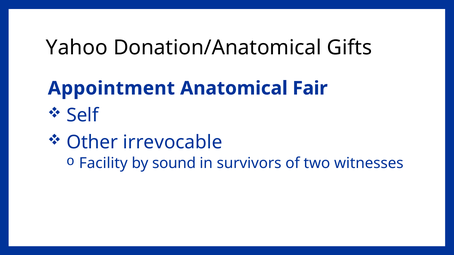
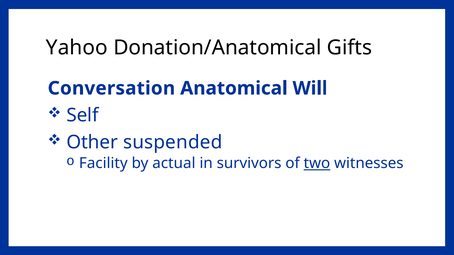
Appointment: Appointment -> Conversation
Fair: Fair -> Will
irrevocable: irrevocable -> suspended
sound: sound -> actual
two underline: none -> present
